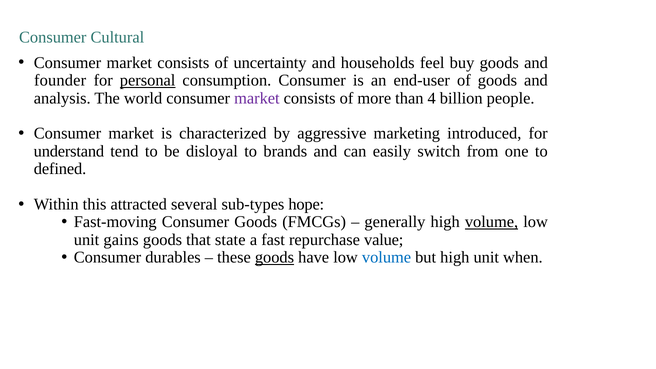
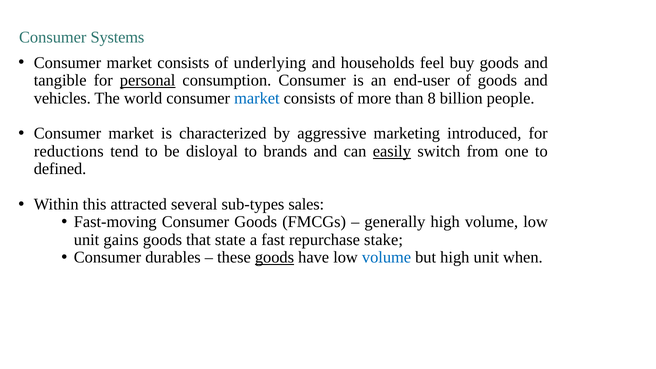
Cultural: Cultural -> Systems
uncertainty: uncertainty -> underlying
founder: founder -> tangible
analysis: analysis -> vehicles
market at (257, 98) colour: purple -> blue
4: 4 -> 8
understand: understand -> reductions
easily underline: none -> present
hope: hope -> sales
volume at (492, 222) underline: present -> none
value: value -> stake
